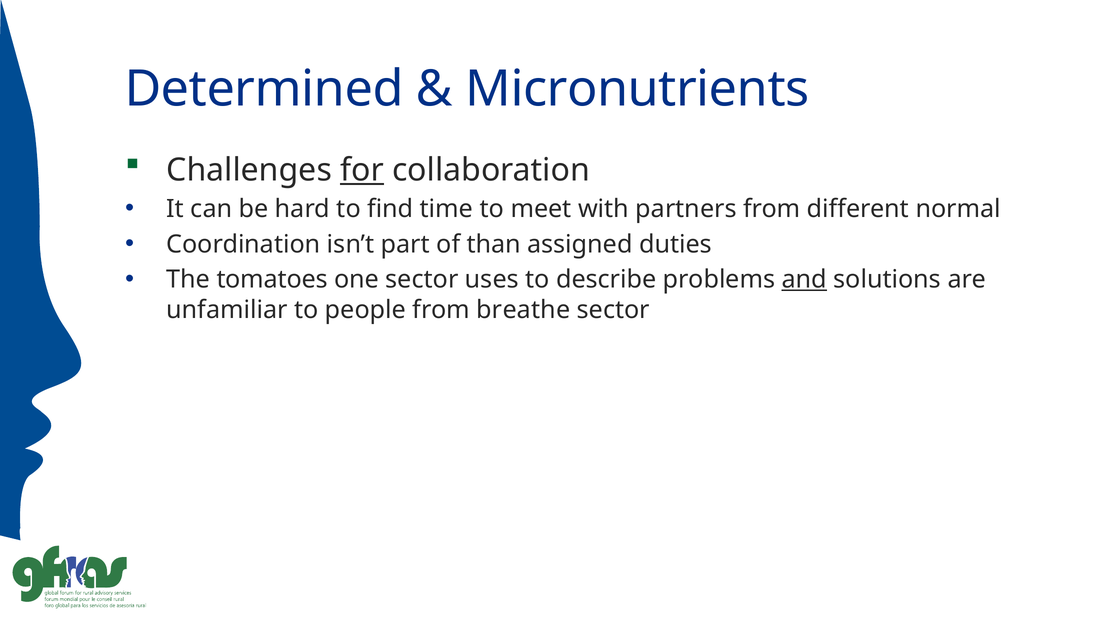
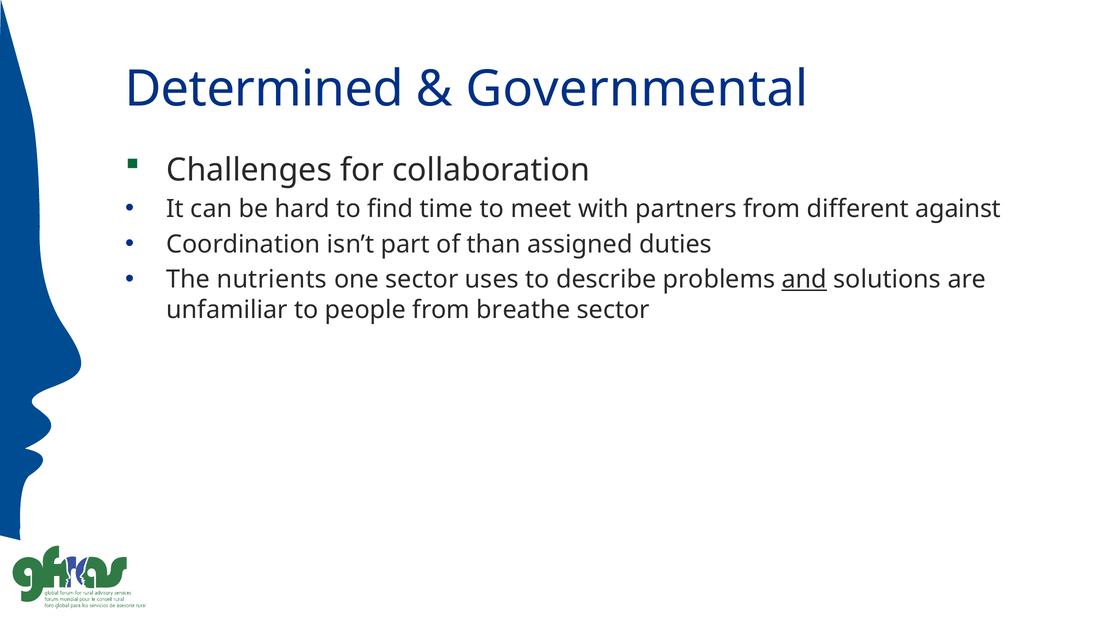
Micronutrients: Micronutrients -> Governmental
for underline: present -> none
normal: normal -> against
tomatoes: tomatoes -> nutrients
